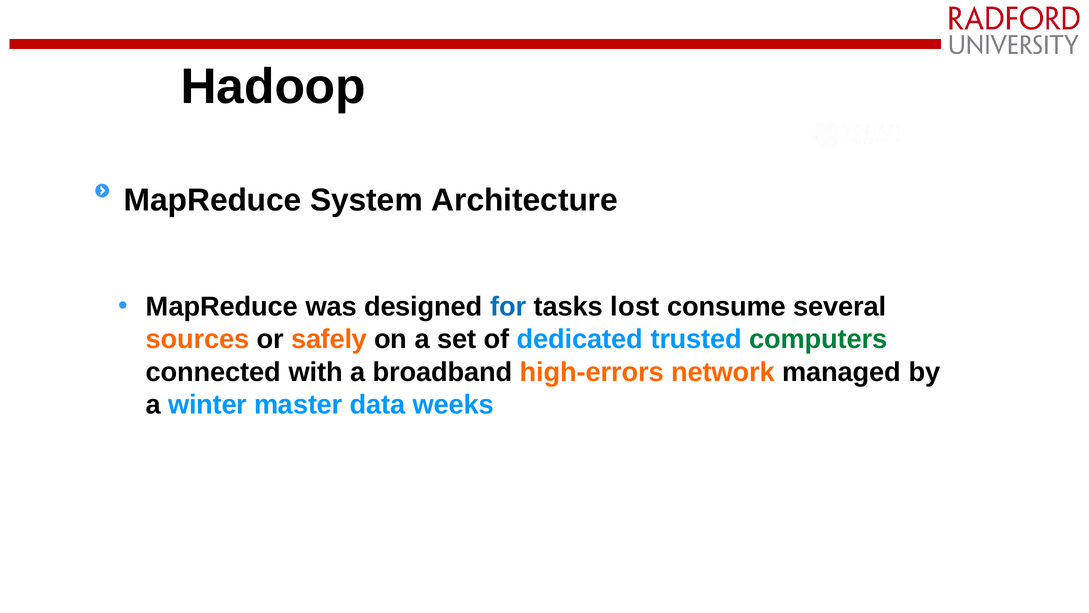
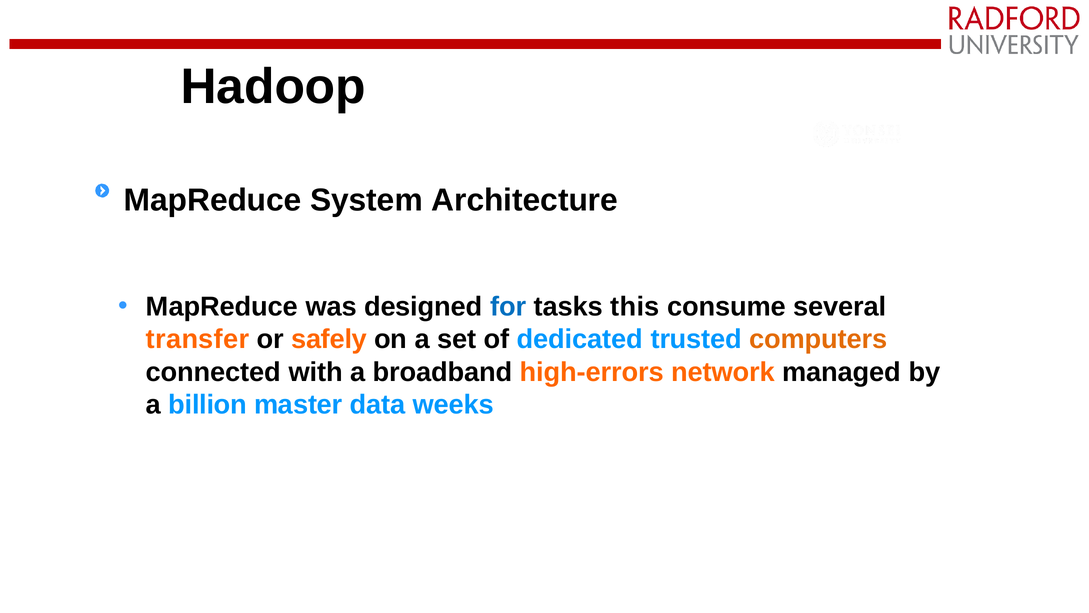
lost: lost -> this
sources: sources -> transfer
computers colour: green -> orange
winter: winter -> billion
